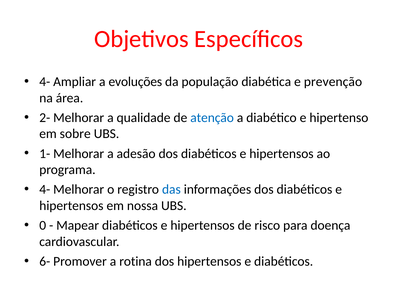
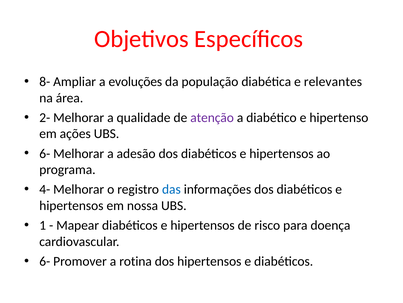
4- at (45, 82): 4- -> 8-
prevenção: prevenção -> relevantes
atenção colour: blue -> purple
sobre: sobre -> ações
1- at (45, 153): 1- -> 6-
0: 0 -> 1
